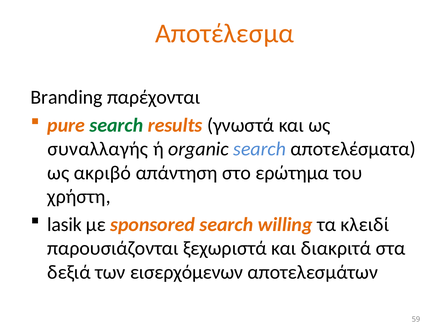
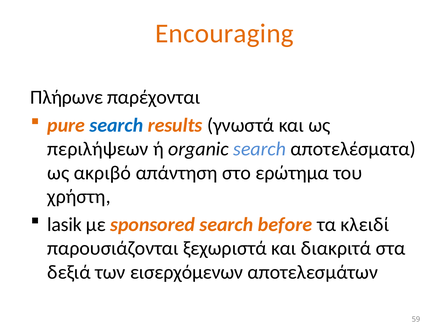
Αποτέλεσμα: Αποτέλεσμα -> Encouraging
Branding: Branding -> Πλήρωνε
search at (116, 125) colour: green -> blue
συναλλαγής: συναλλαγής -> περιλήψεων
willing: willing -> before
